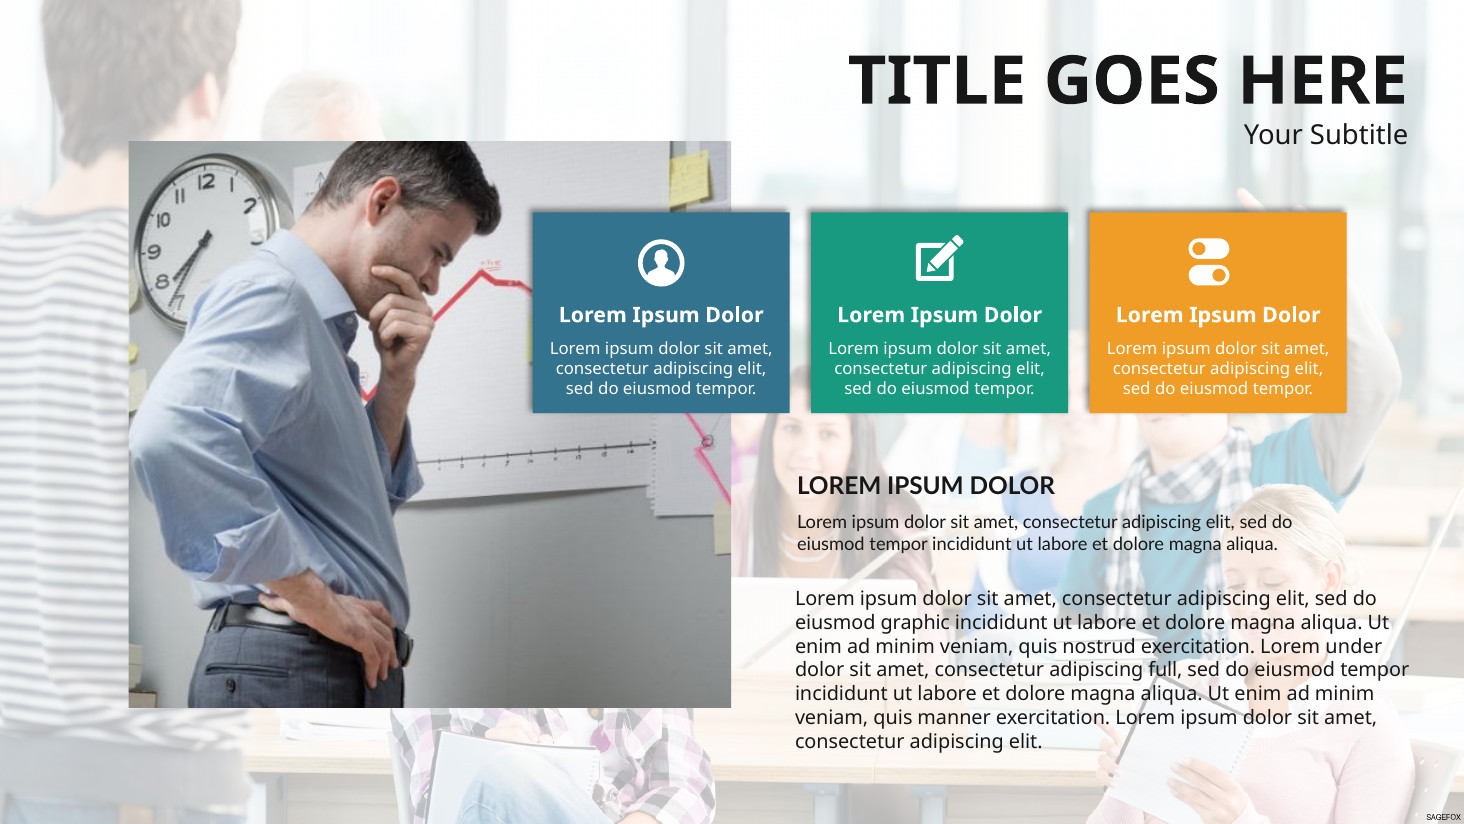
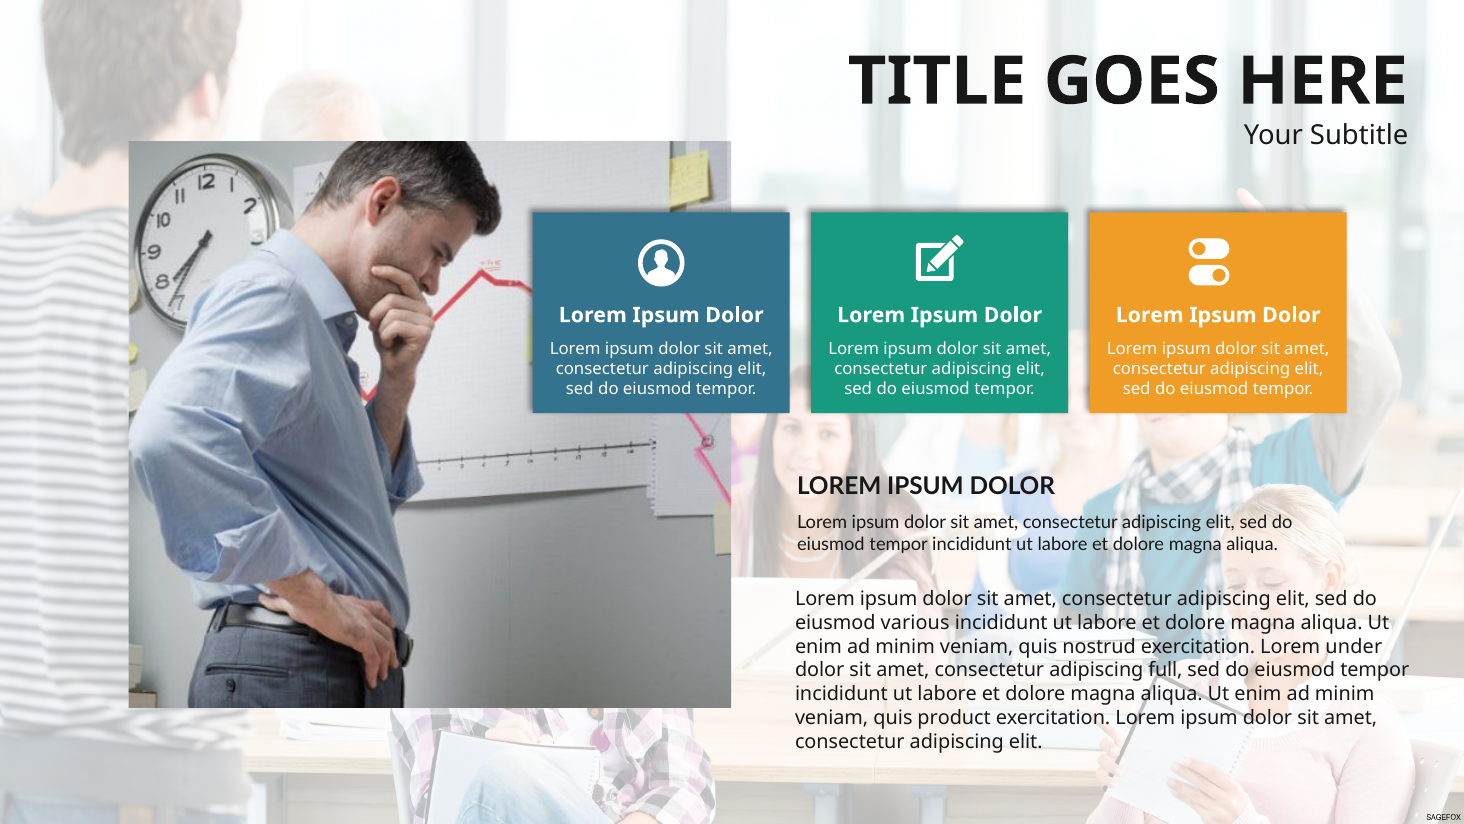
graphic: graphic -> various
manner: manner -> product
